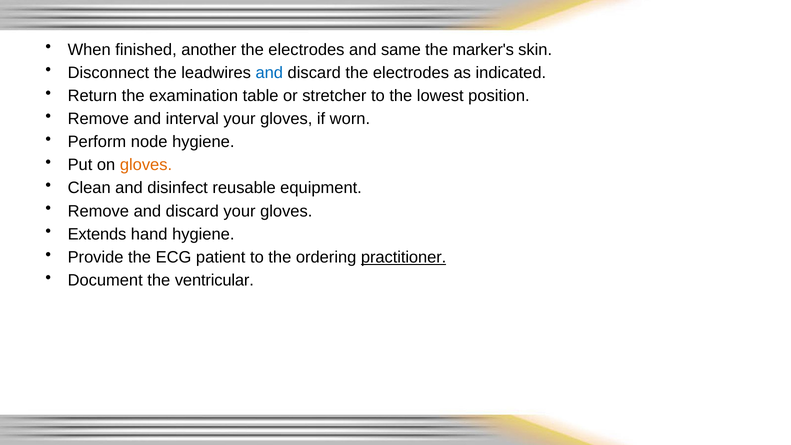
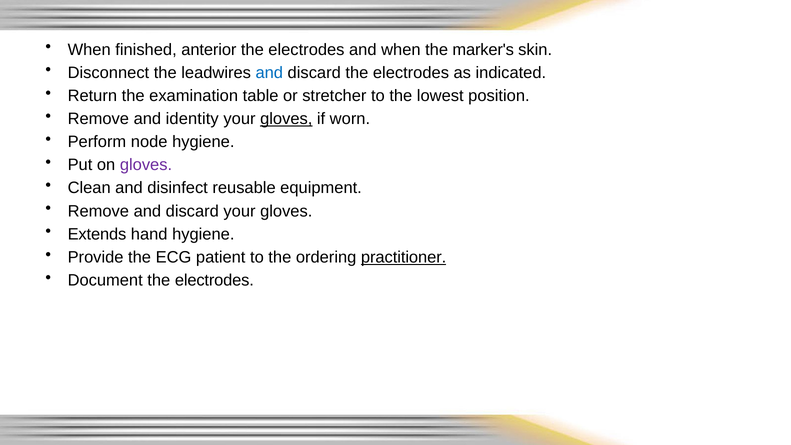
another: another -> anterior
and same: same -> when
interval: interval -> identity
gloves at (286, 119) underline: none -> present
gloves at (146, 165) colour: orange -> purple
Document the ventricular: ventricular -> electrodes
